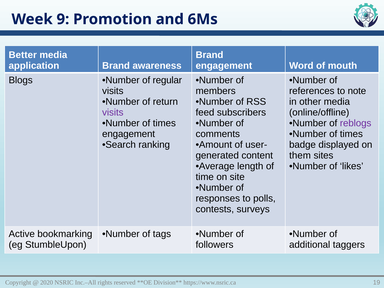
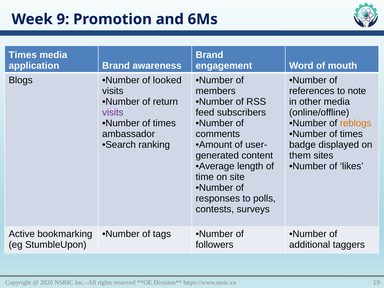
Better at (23, 55): Better -> Times
regular: regular -> looked
reblogs colour: purple -> orange
engagement at (129, 134): engagement -> ambassador
